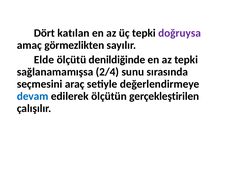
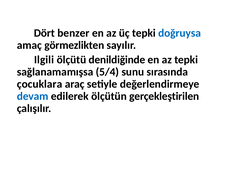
katılan: katılan -> benzer
doğruysa colour: purple -> blue
Elde: Elde -> Ilgili
2/4: 2/4 -> 5/4
seçmesini: seçmesini -> çocuklara
